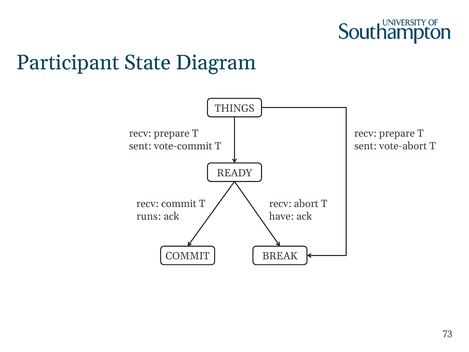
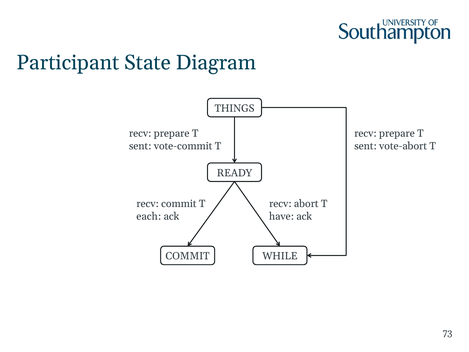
runs: runs -> each
BREAK: BREAK -> WHILE
